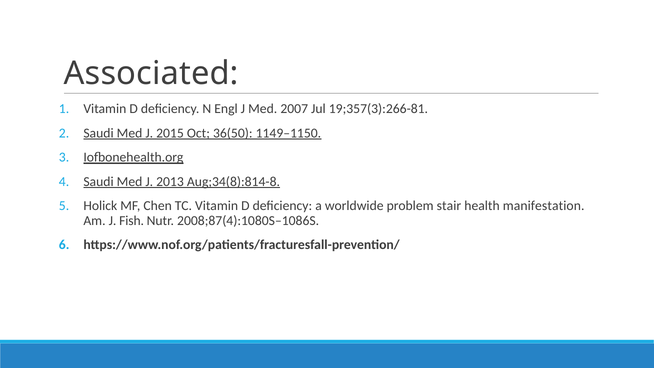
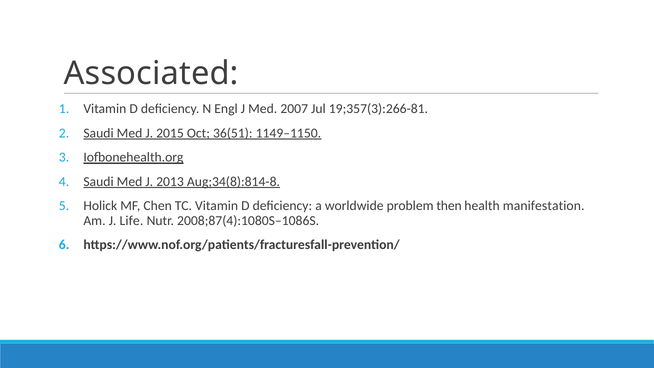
36(50: 36(50 -> 36(51
stair: stair -> then
Fish: Fish -> Life
